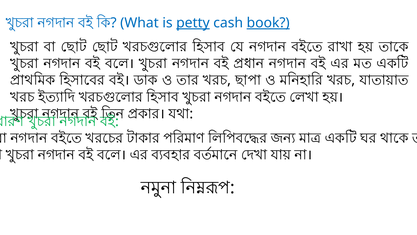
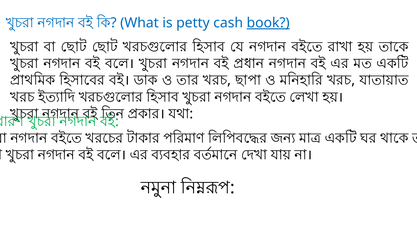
petty underline: present -> none
